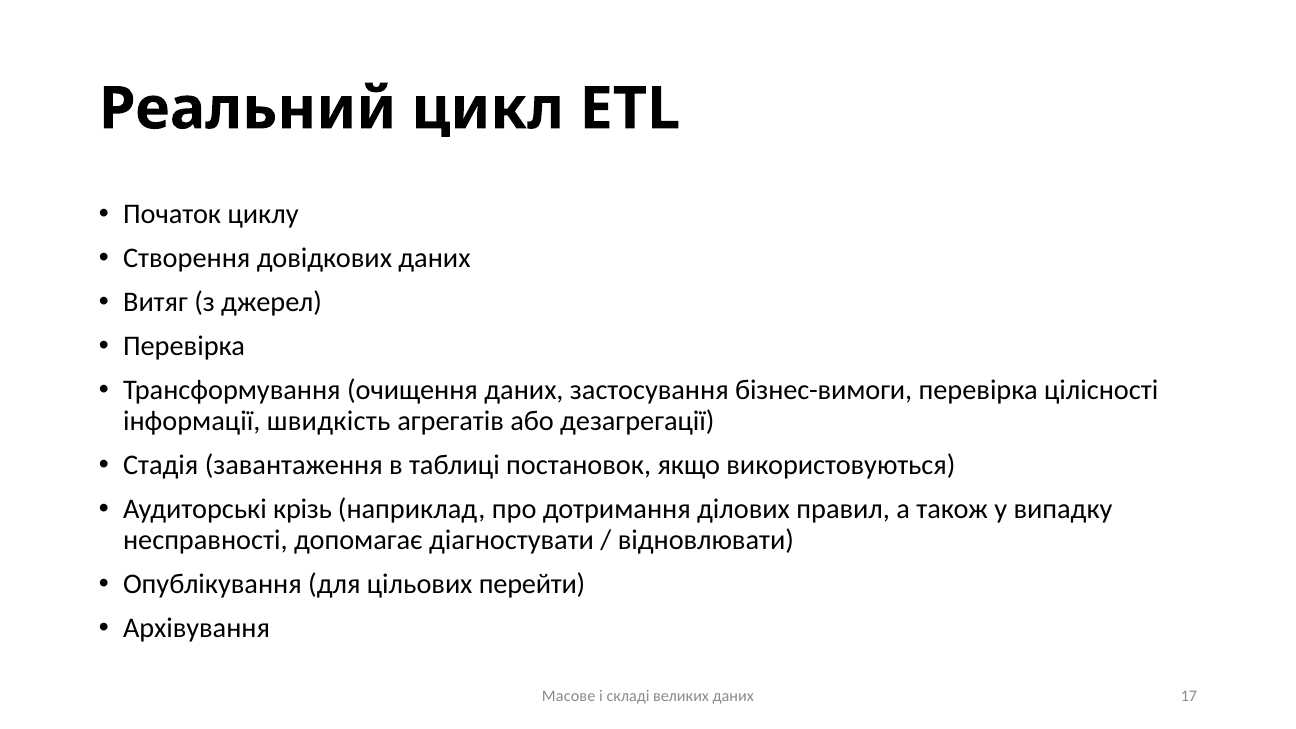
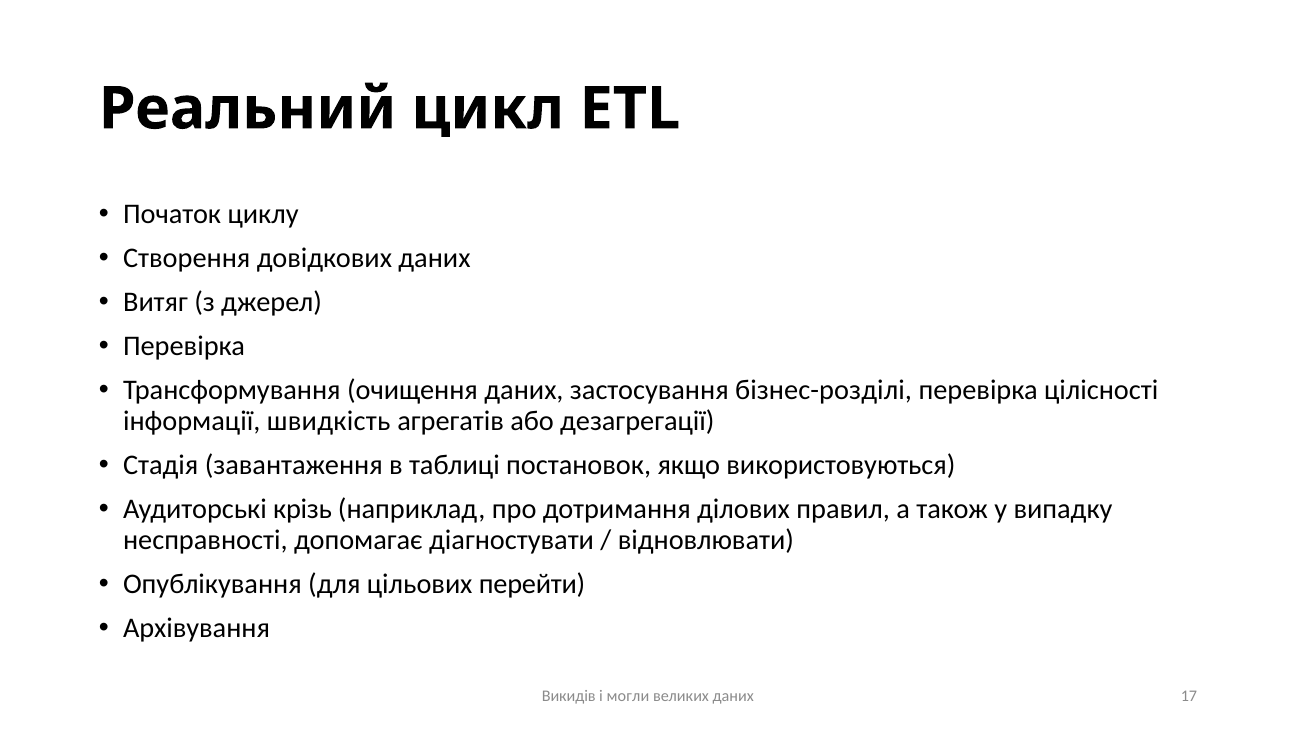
бізнес-вимоги: бізнес-вимоги -> бізнес-розділі
Масове: Масове -> Викидів
складі: складі -> могли
